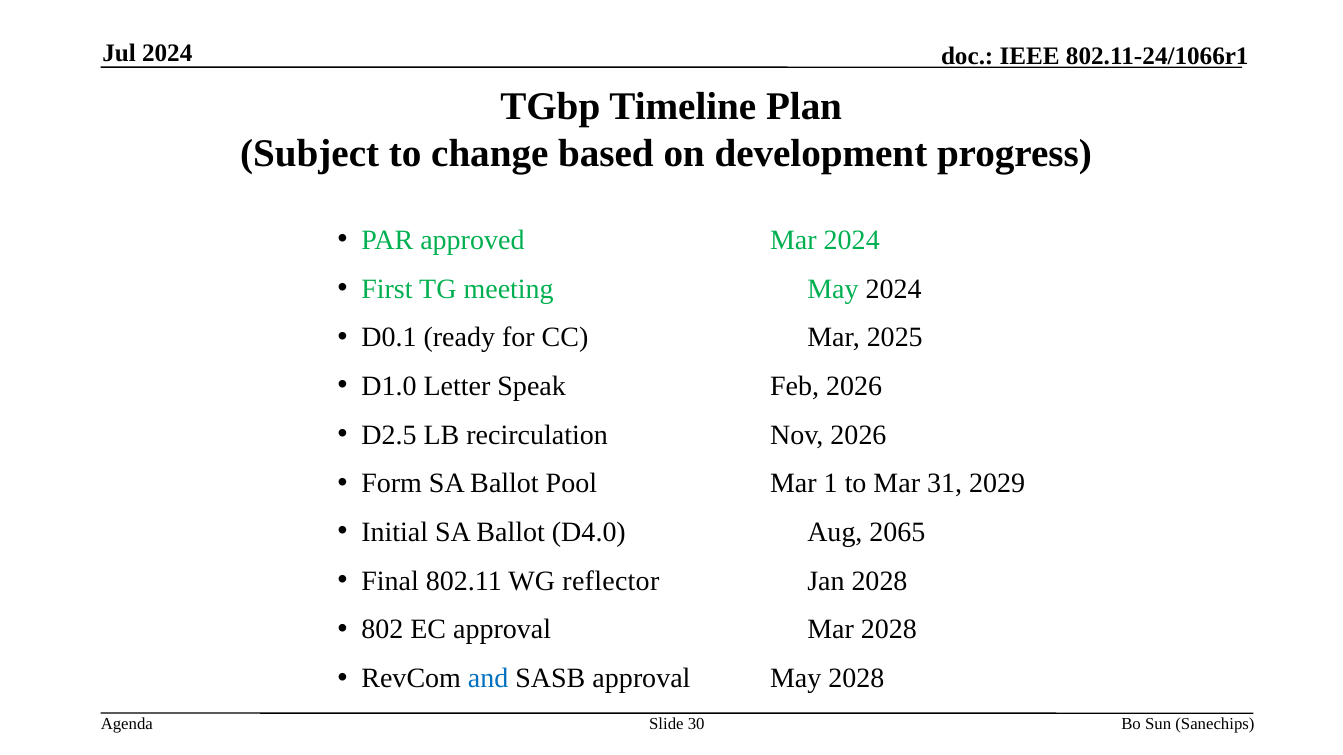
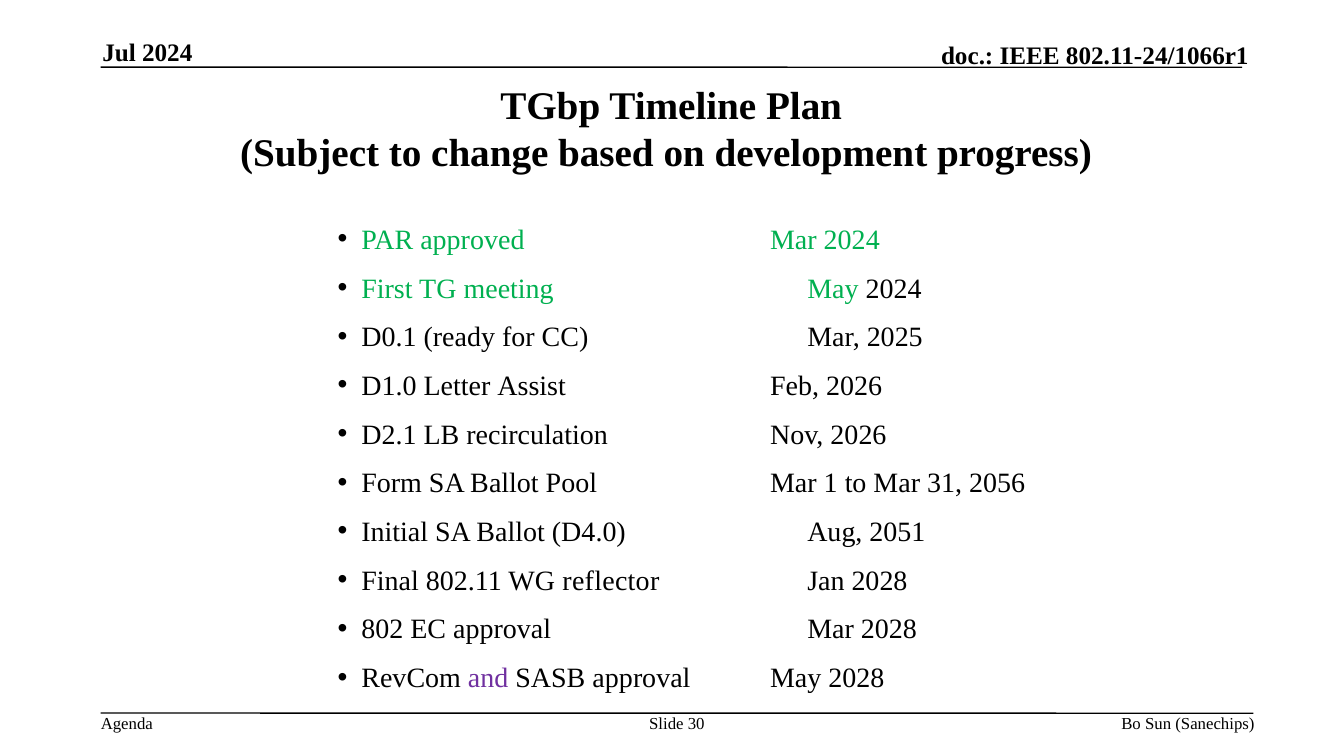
Speak: Speak -> Assist
D2.5: D2.5 -> D2.1
2029: 2029 -> 2056
2065: 2065 -> 2051
and colour: blue -> purple
